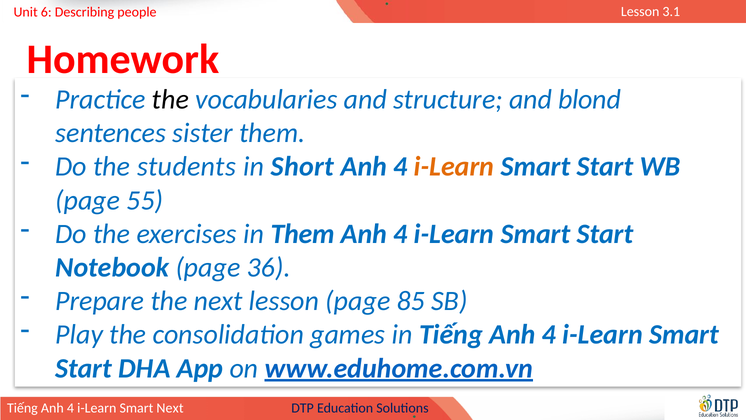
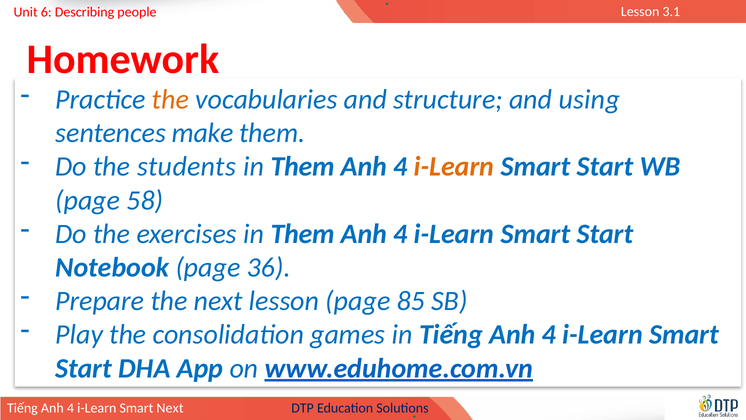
the at (170, 99) colour: black -> orange
blond: blond -> using
sister: sister -> make
Short at (302, 167): Short -> Them
55: 55 -> 58
